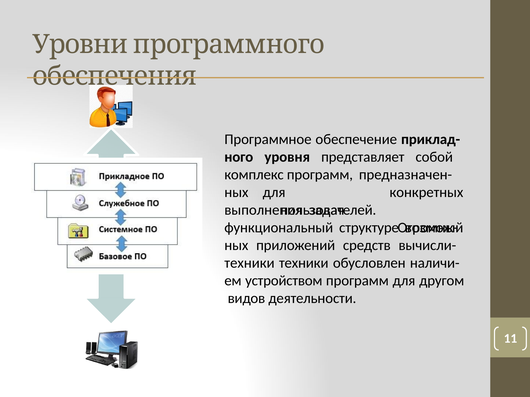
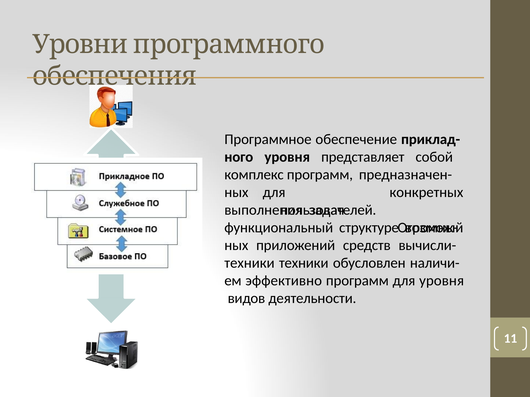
устройством: устройством -> эффективно
для другом: другом -> уровня
